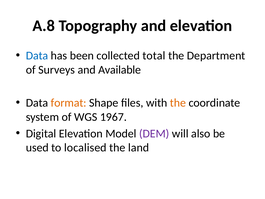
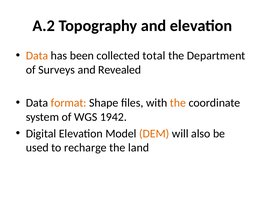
A.8: A.8 -> A.2
Data at (37, 56) colour: blue -> orange
Available: Available -> Revealed
1967: 1967 -> 1942
DEM colour: purple -> orange
localised: localised -> recharge
